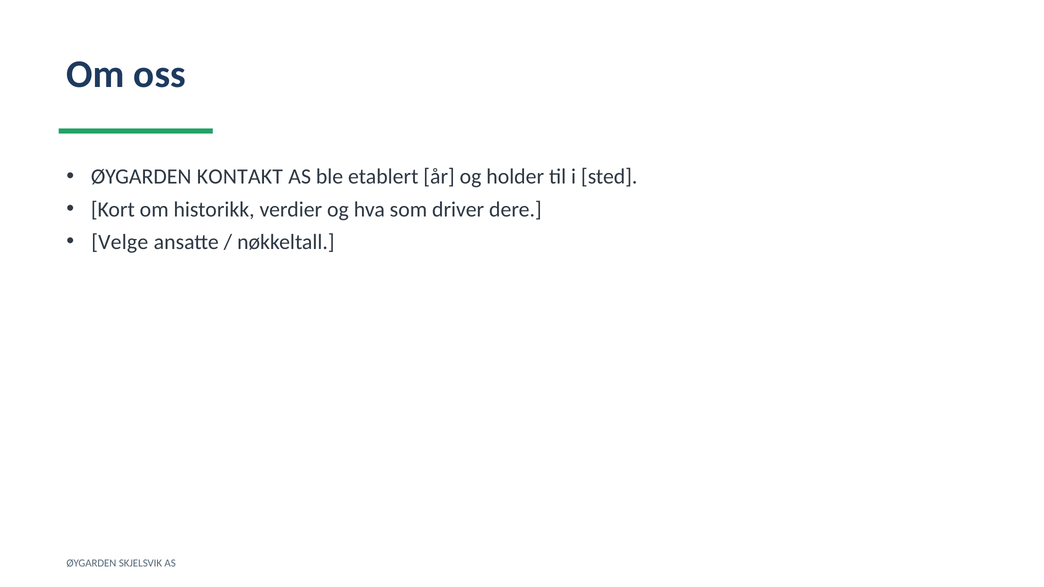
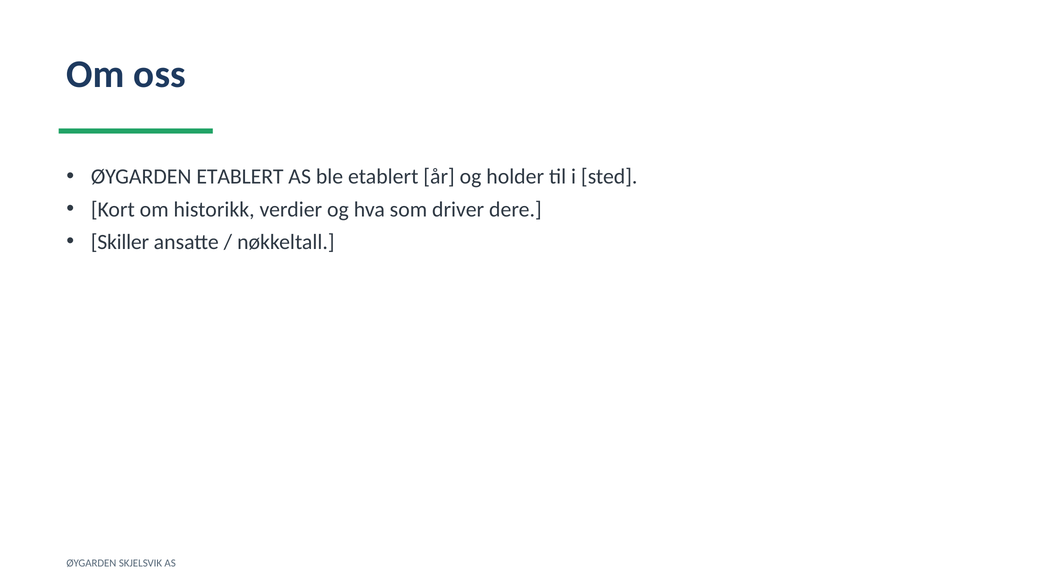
ØYGARDEN KONTAKT: KONTAKT -> ETABLERT
Velge: Velge -> Skiller
